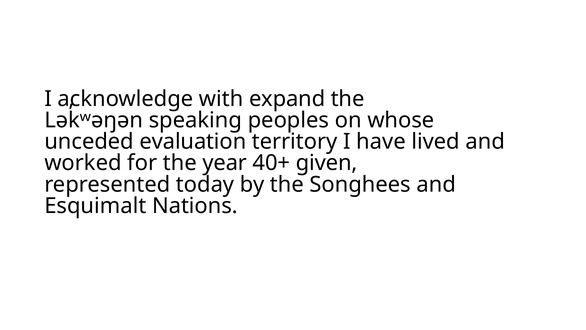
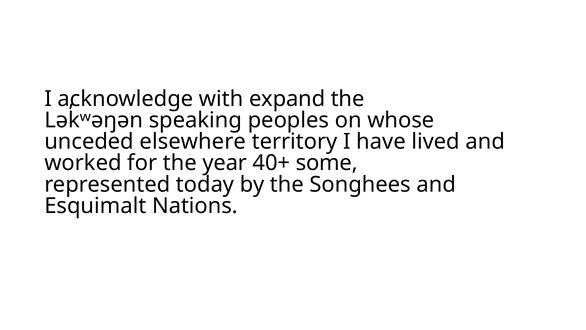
evaluation: evaluation -> elsewhere
given: given -> some
